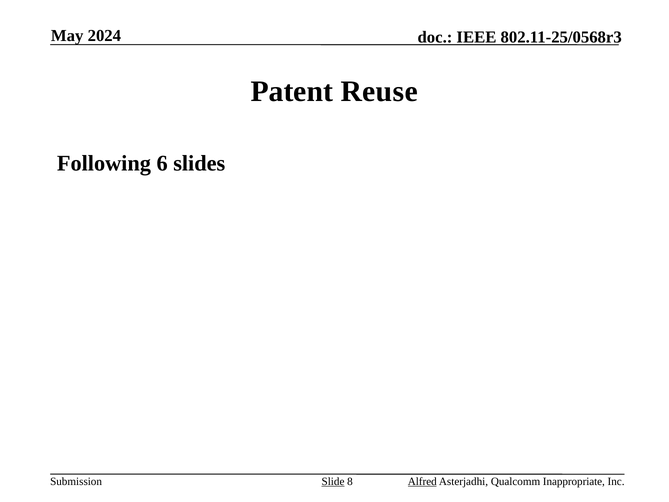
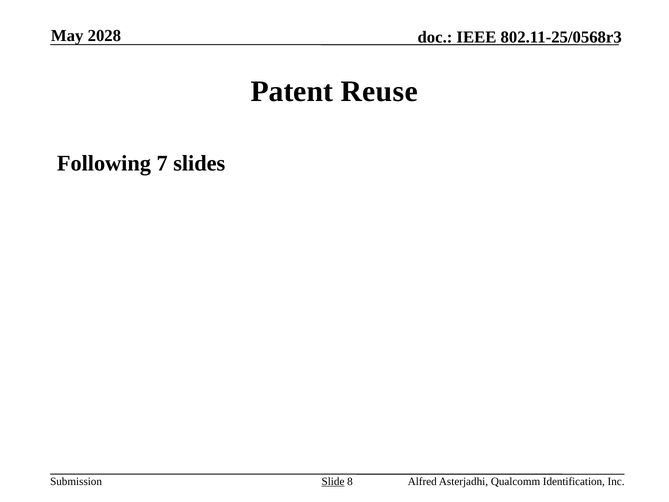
2024: 2024 -> 2028
6: 6 -> 7
Alfred underline: present -> none
Inappropriate: Inappropriate -> Identification
